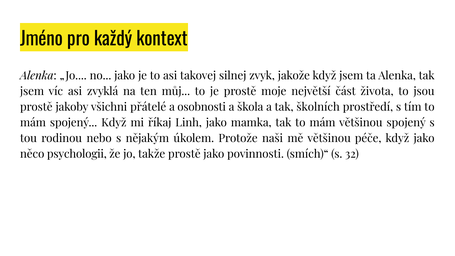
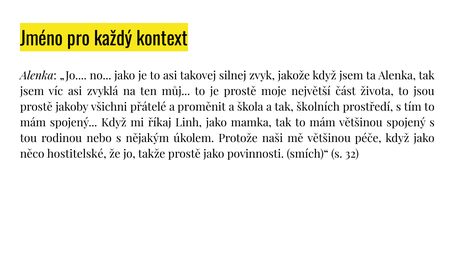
osobnosti: osobnosti -> proměnit
psychologii: psychologii -> hostitelské
